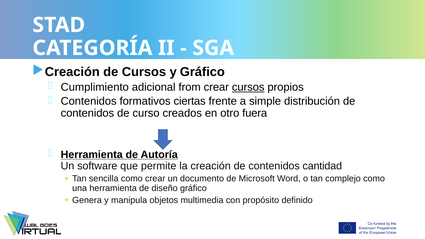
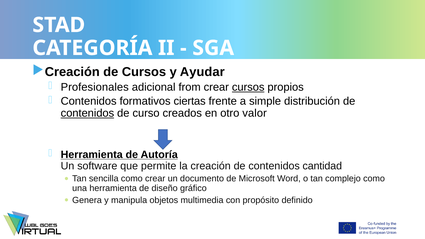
y Gráfico: Gráfico -> Ayudar
Cumplimiento: Cumplimiento -> Profesionales
contenidos at (87, 113) underline: none -> present
fuera: fuera -> valor
